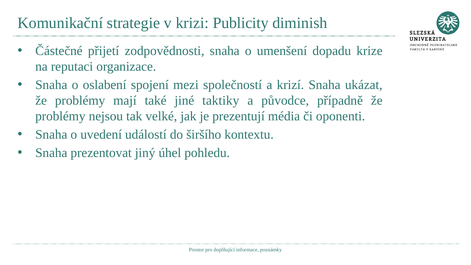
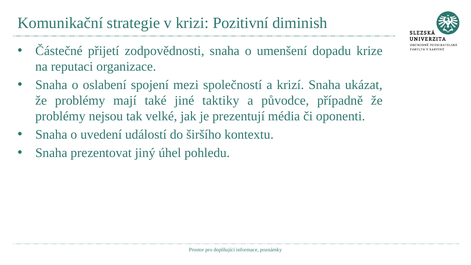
Publicity: Publicity -> Pozitivní
